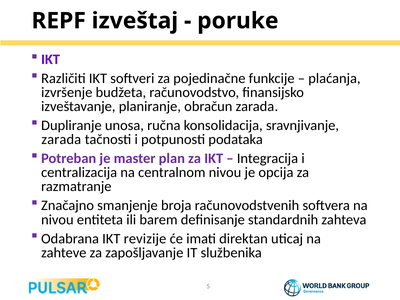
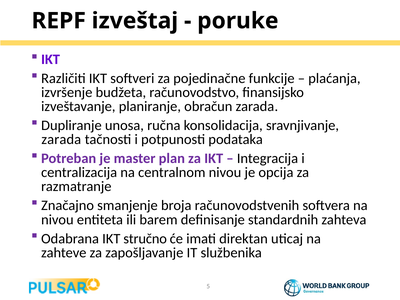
revizije: revizije -> stručno
